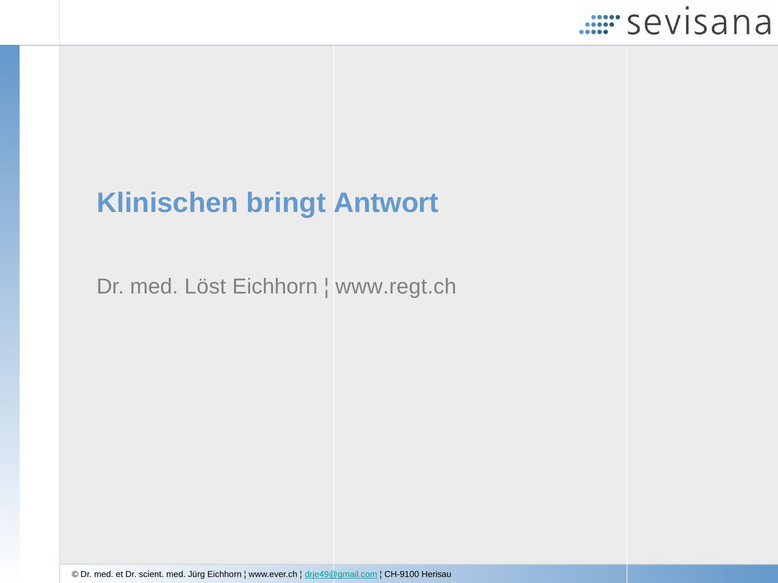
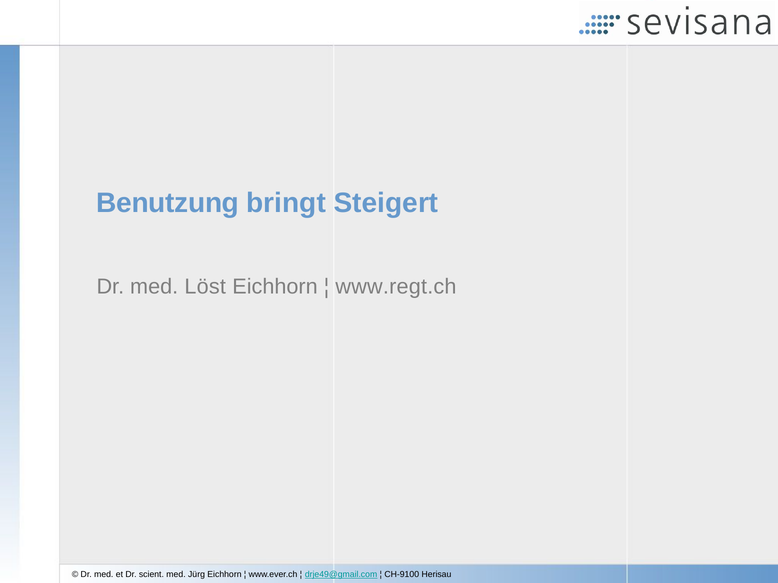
Klinischen: Klinischen -> Benutzung
Antwort: Antwort -> Steigert
